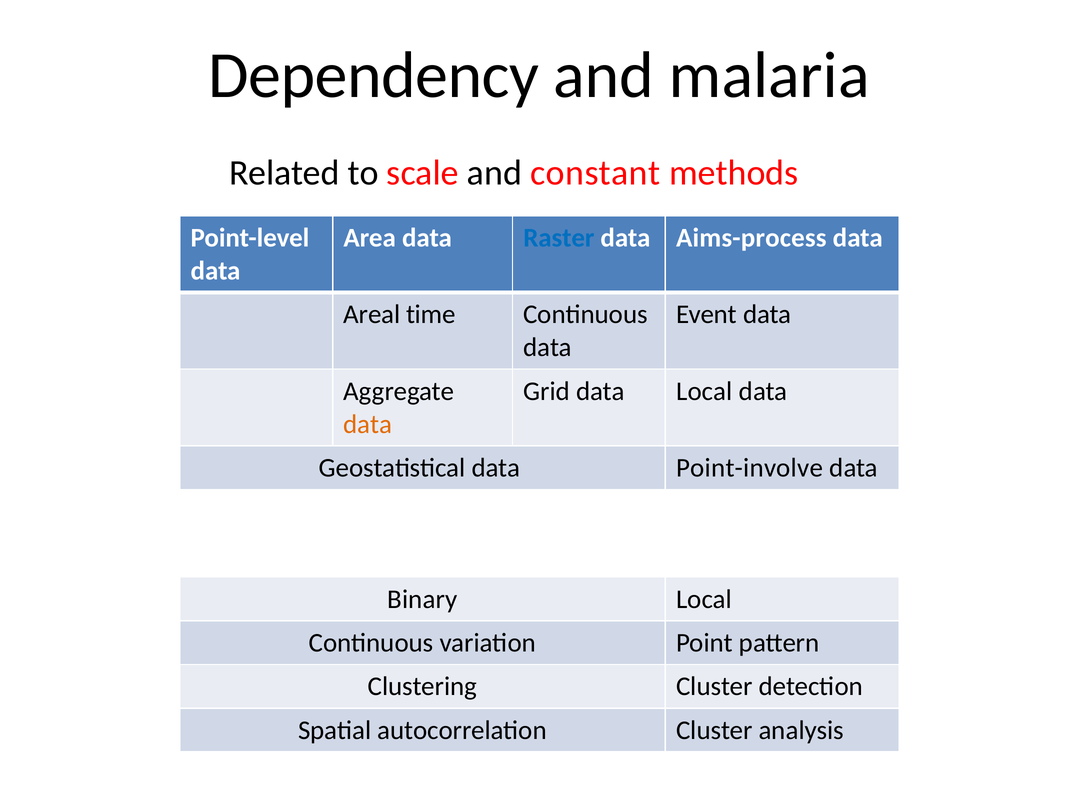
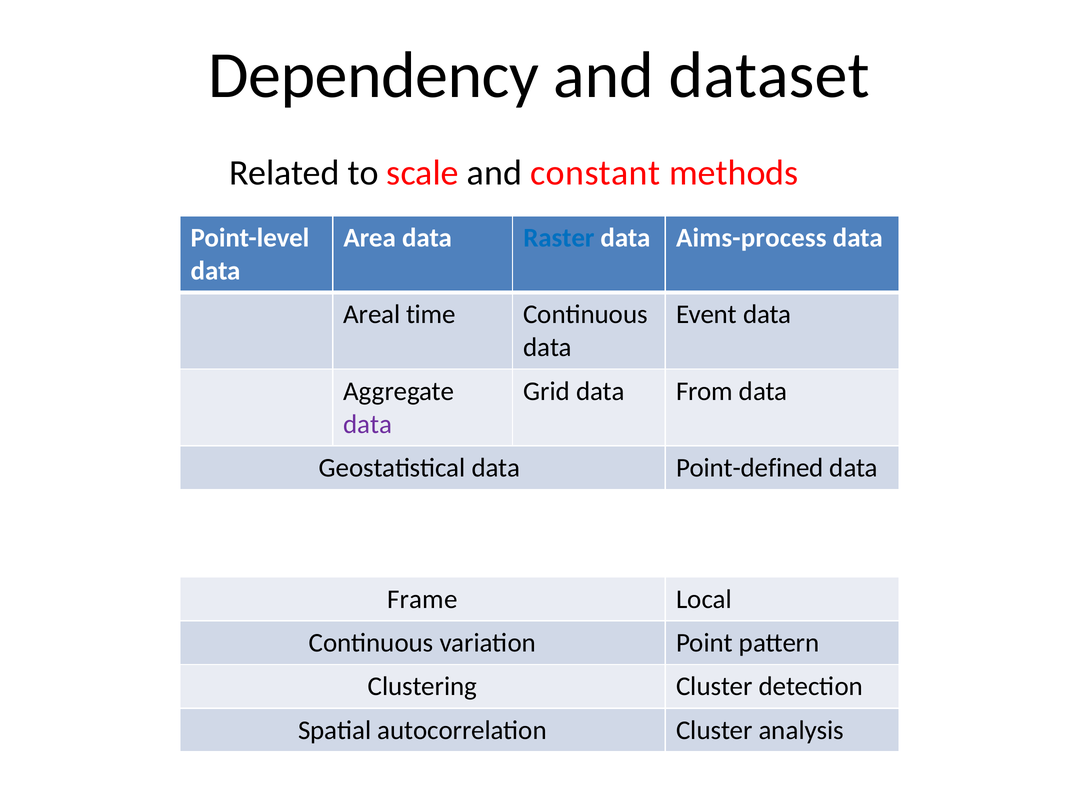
malaria: malaria -> dataset
data Local: Local -> From
data at (368, 424) colour: orange -> purple
Point-involve: Point-involve -> Point-defined
Binary: Binary -> Frame
